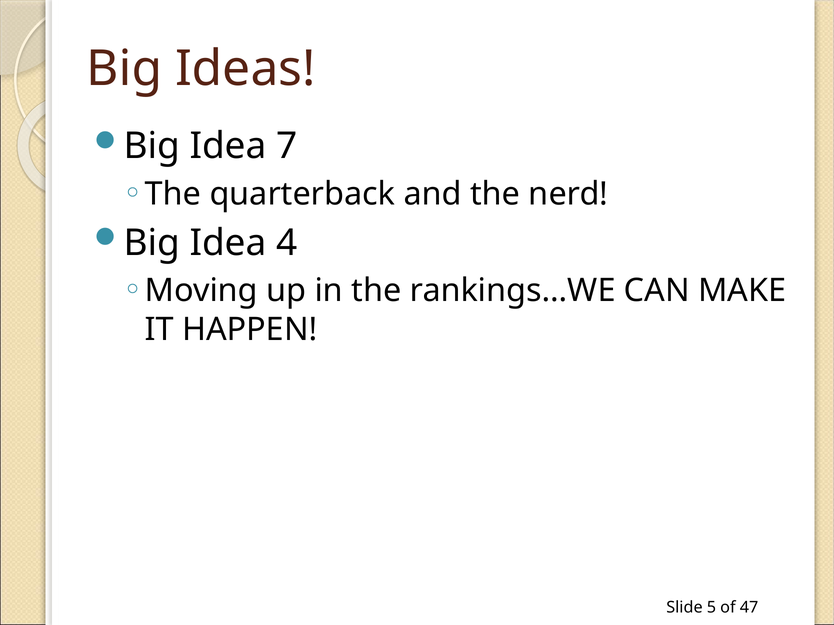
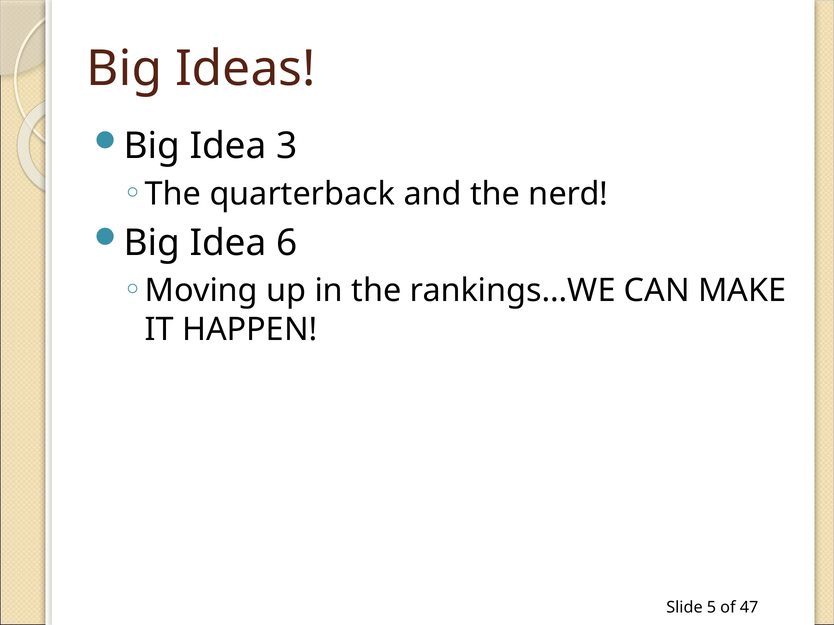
7: 7 -> 3
4: 4 -> 6
